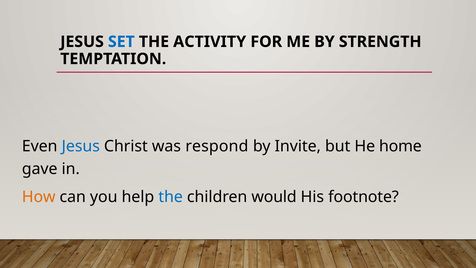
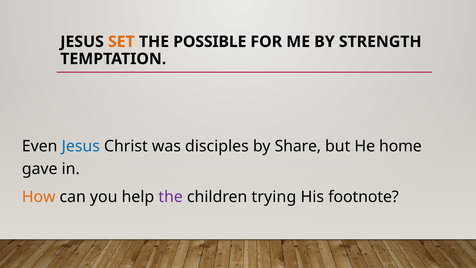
SET colour: blue -> orange
ACTIVITY: ACTIVITY -> POSSIBLE
respond: respond -> disciples
Invite: Invite -> Share
the at (171, 197) colour: blue -> purple
would: would -> trying
